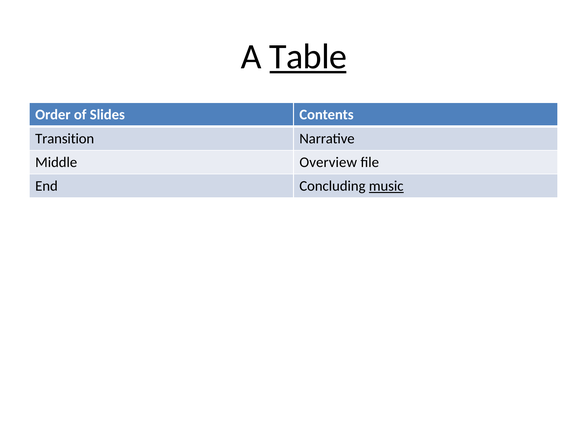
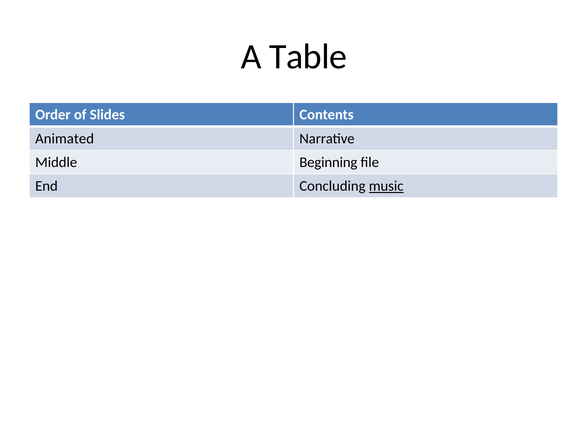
Table underline: present -> none
Transition: Transition -> Animated
Overview: Overview -> Beginning
